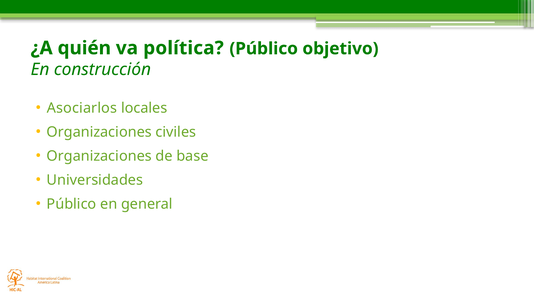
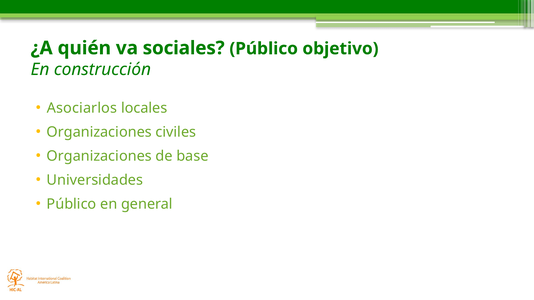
política: política -> sociales
